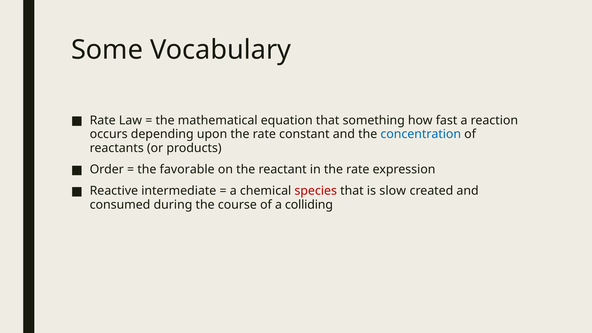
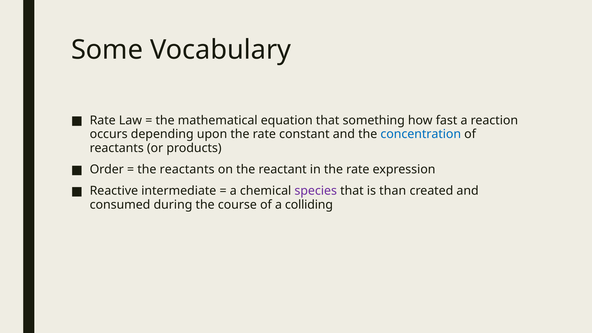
the favorable: favorable -> reactants
species colour: red -> purple
slow: slow -> than
